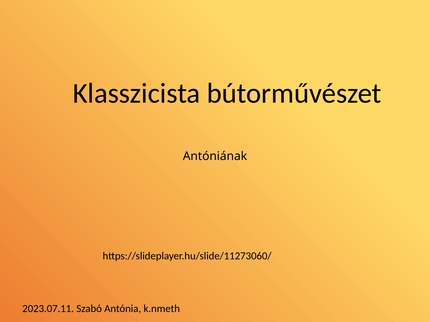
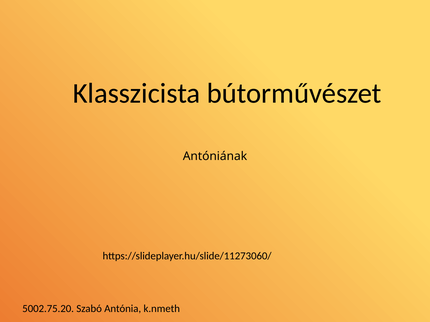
2023.07.11: 2023.07.11 -> 5002.75.20
